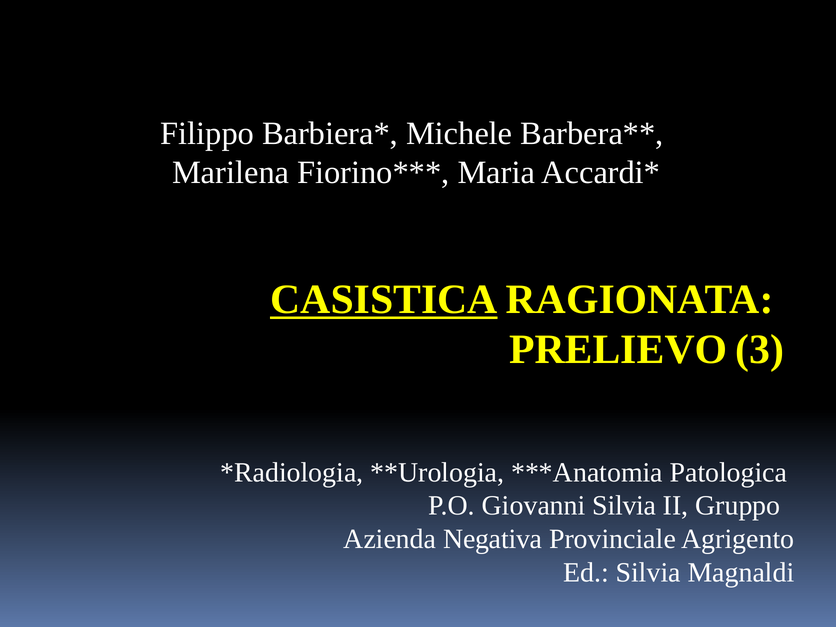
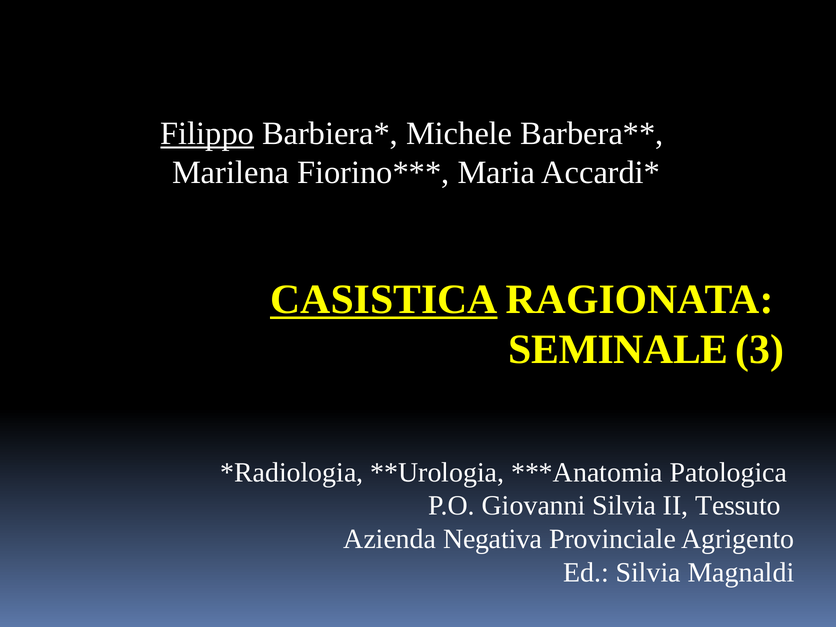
Filippo underline: none -> present
PRELIEVO: PRELIEVO -> SEMINALE
Gruppo: Gruppo -> Tessuto
